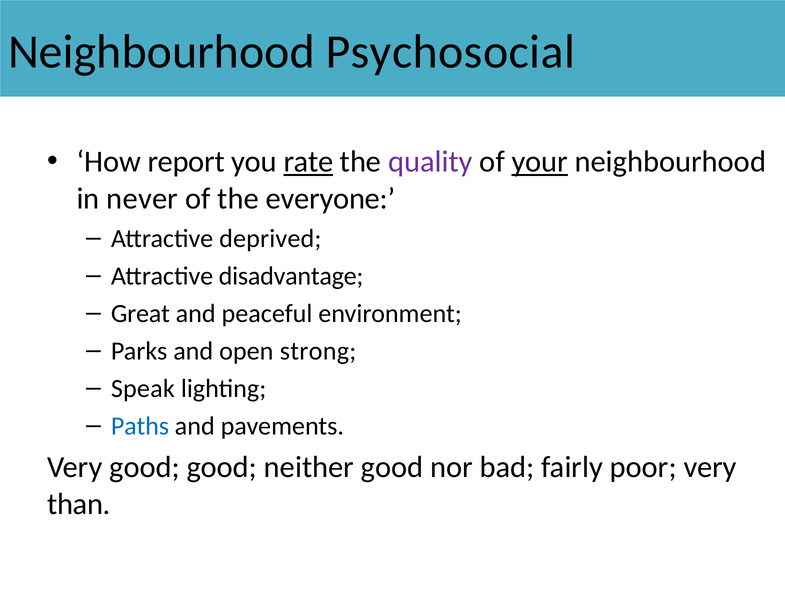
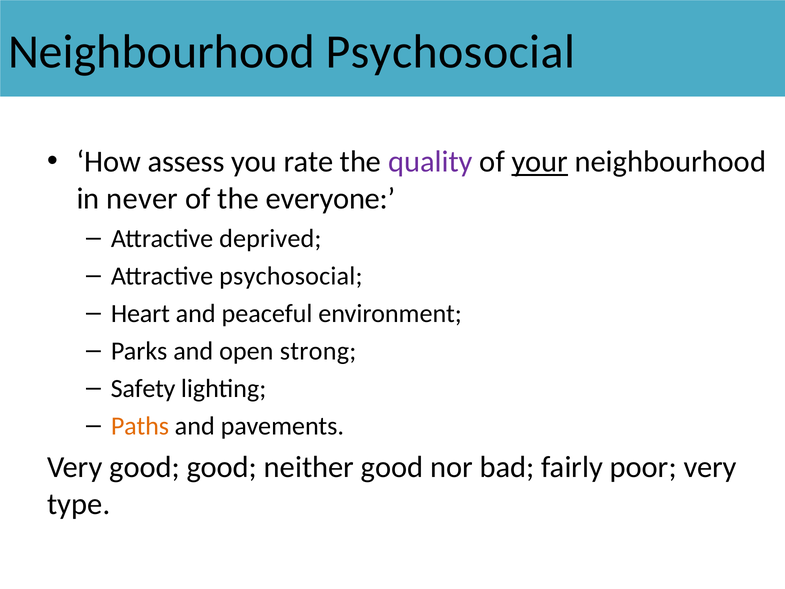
report: report -> assess
rate underline: present -> none
Attractive disadvantage: disadvantage -> psychosocial
Great: Great -> Heart
Speak: Speak -> Safety
Paths colour: blue -> orange
than: than -> type
